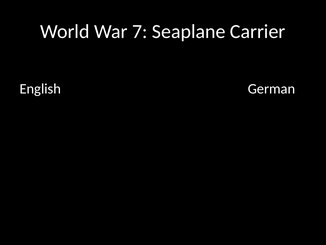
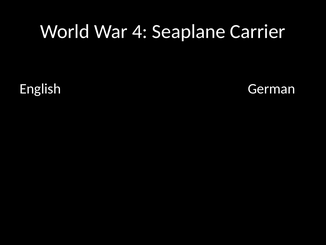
7: 7 -> 4
